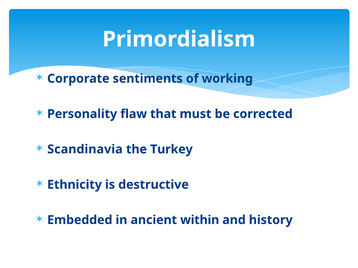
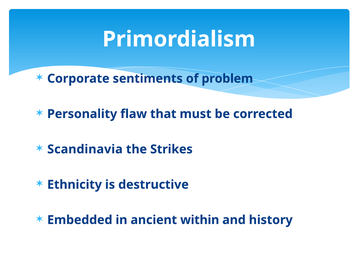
working: working -> problem
Turkey: Turkey -> Strikes
